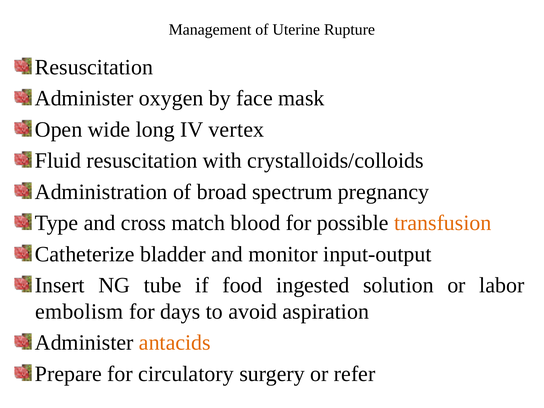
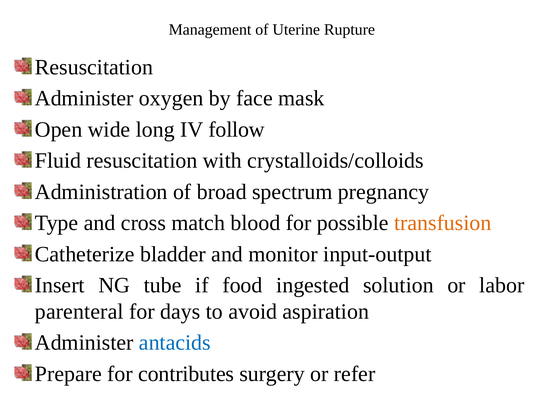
vertex: vertex -> follow
embolism: embolism -> parenteral
antacids colour: orange -> blue
circulatory: circulatory -> contributes
